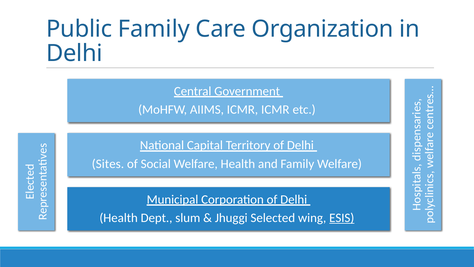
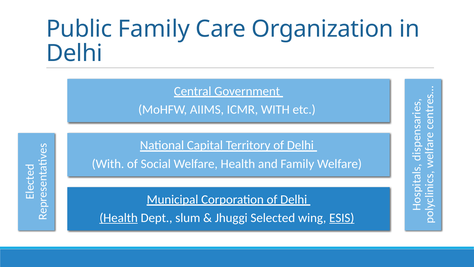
ICMR ICMR: ICMR -> WITH
Sites at (108, 164): Sites -> With
Health at (119, 218) underline: none -> present
